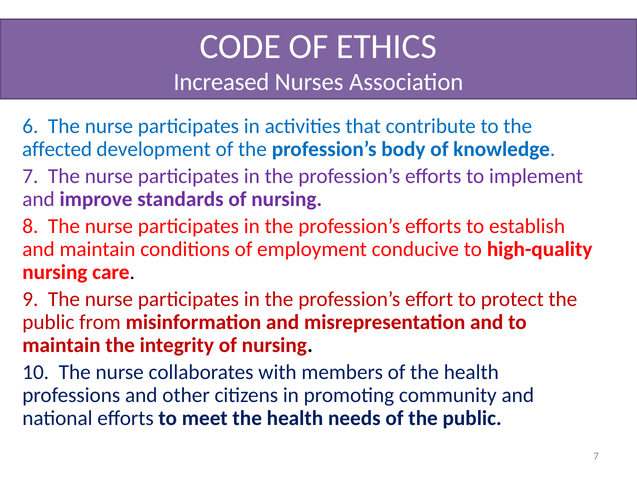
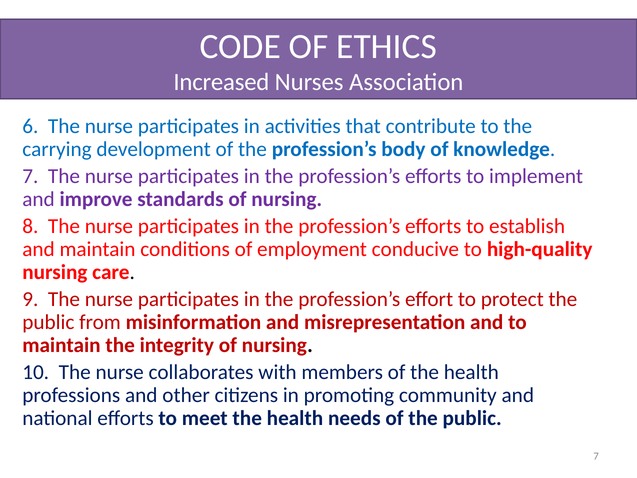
affected: affected -> carrying
